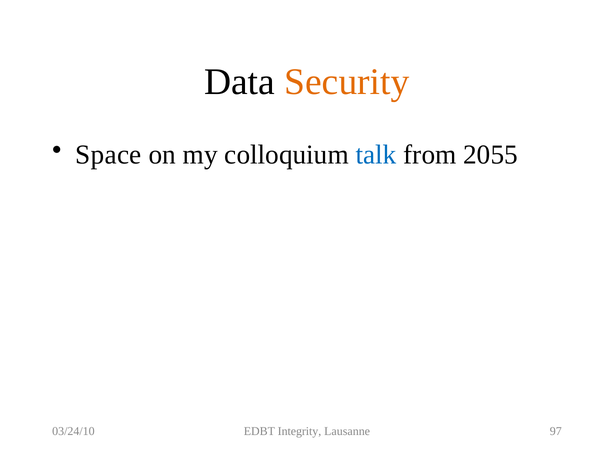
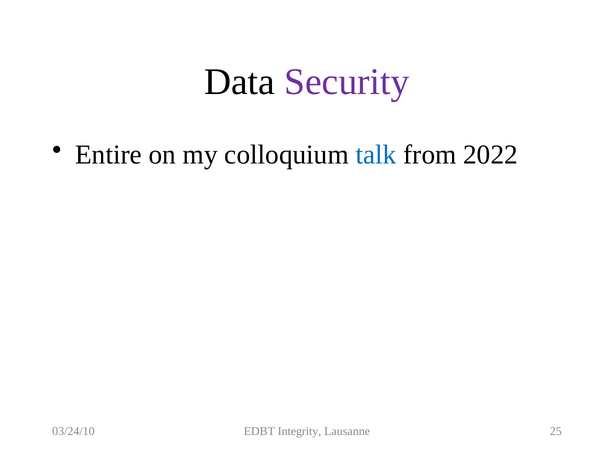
Security colour: orange -> purple
Space: Space -> Entire
2055: 2055 -> 2022
97: 97 -> 25
